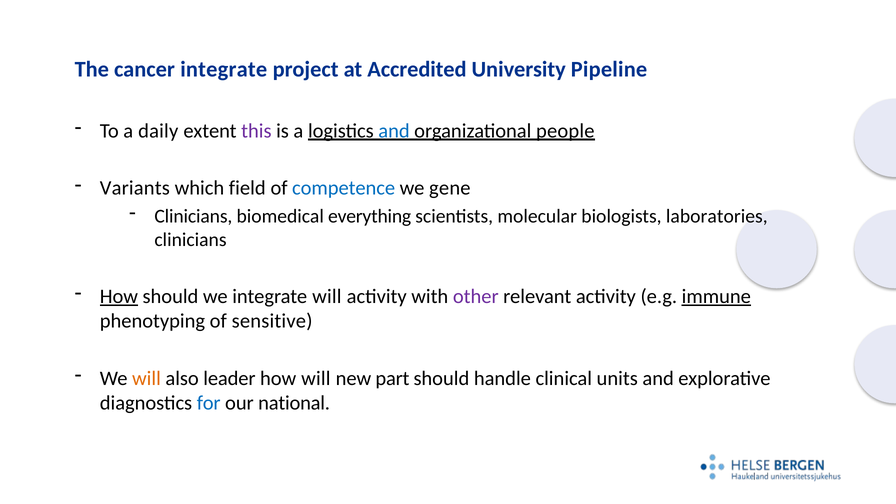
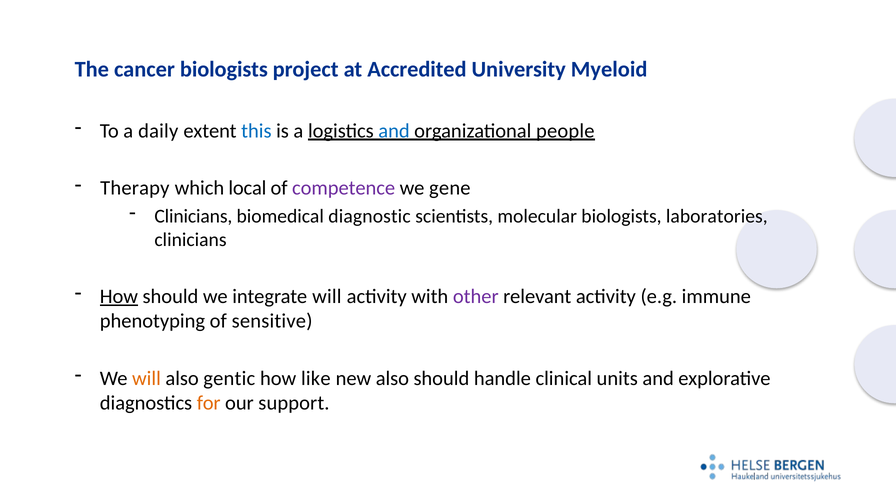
cancer integrate: integrate -> biologists
Pipeline: Pipeline -> Myeloid
this colour: purple -> blue
Variants: Variants -> Therapy
field: field -> local
competence colour: blue -> purple
everything: everything -> diagnostic
immune underline: present -> none
leader: leader -> gentic
how will: will -> like
new part: part -> also
for colour: blue -> orange
national: national -> support
